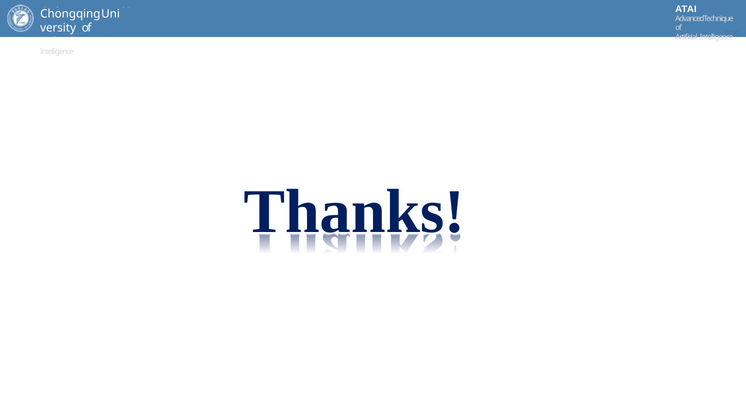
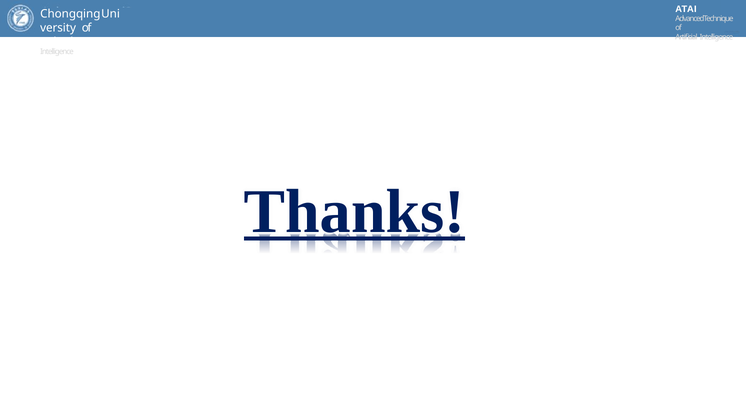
Thanks underline: none -> present
